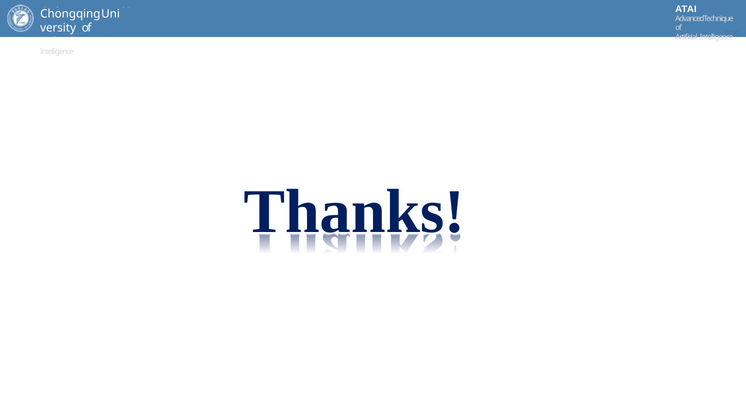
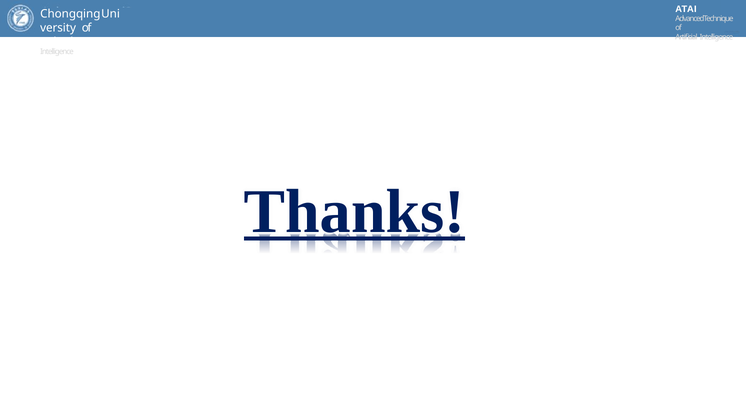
Thanks underline: none -> present
